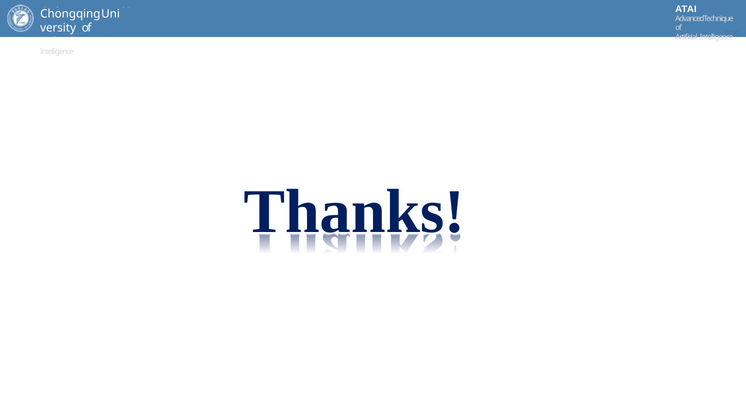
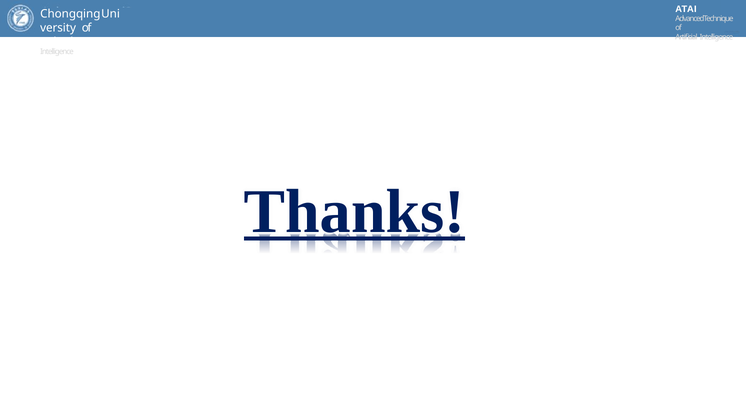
Thanks underline: none -> present
